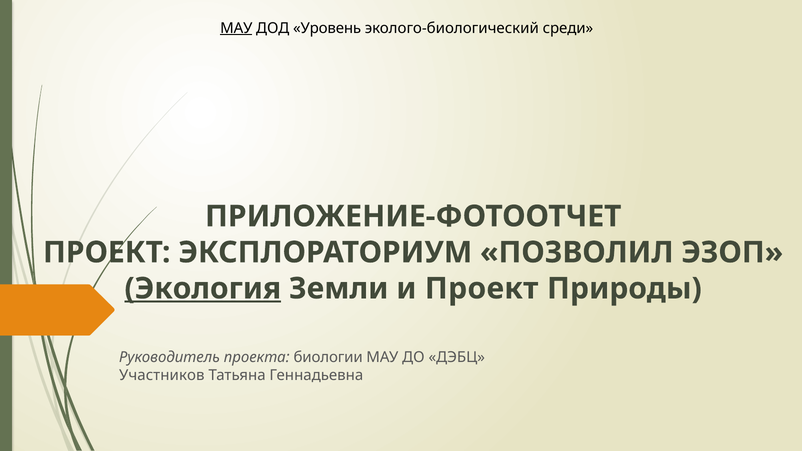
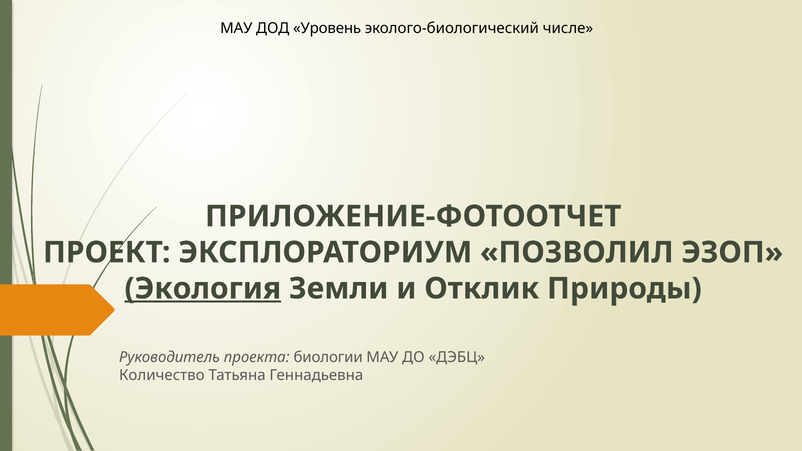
МАУ at (236, 28) underline: present -> none
среди: среди -> числе
и Проект: Проект -> Отклик
Участников: Участников -> Количество
